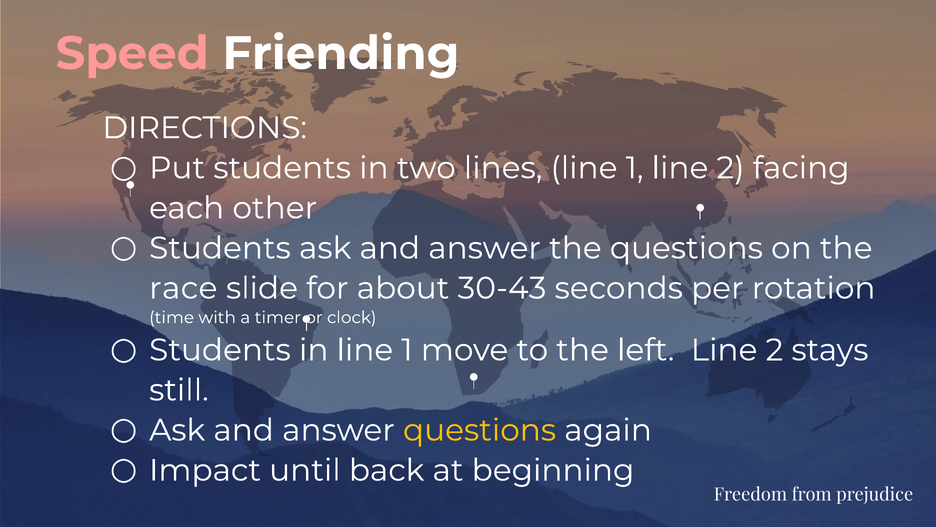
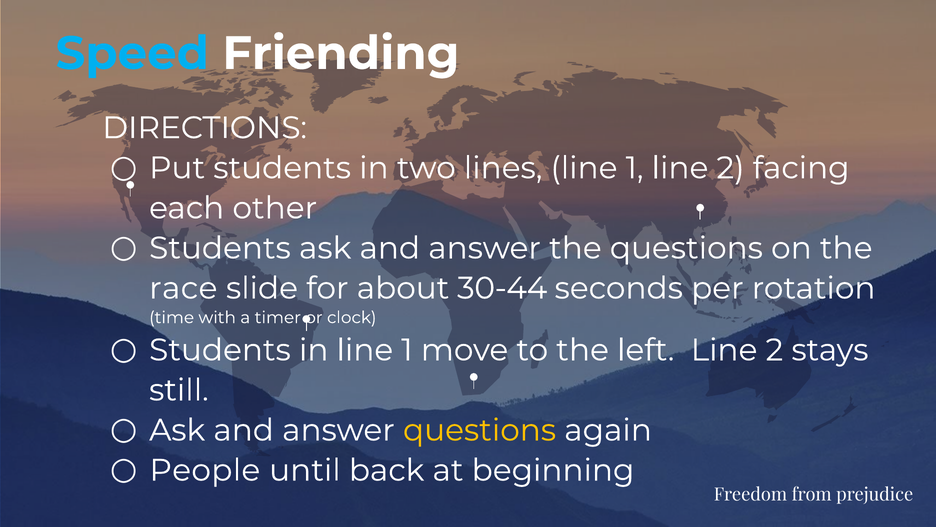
Speed colour: pink -> light blue
30-43: 30-43 -> 30-44
Impact: Impact -> People
